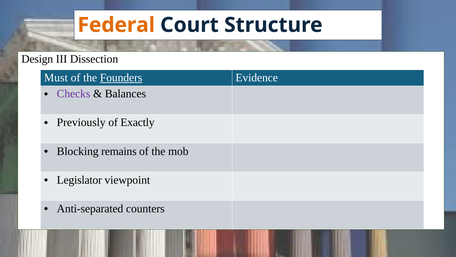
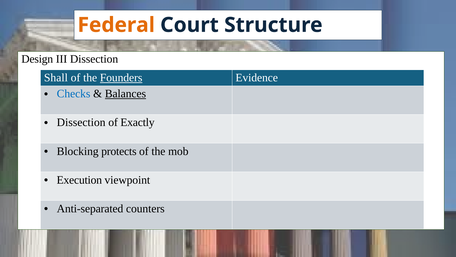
Must: Must -> Shall
Checks colour: purple -> blue
Balances underline: none -> present
Previously at (81, 122): Previously -> Dissection
remains: remains -> protects
Legislator: Legislator -> Execution
